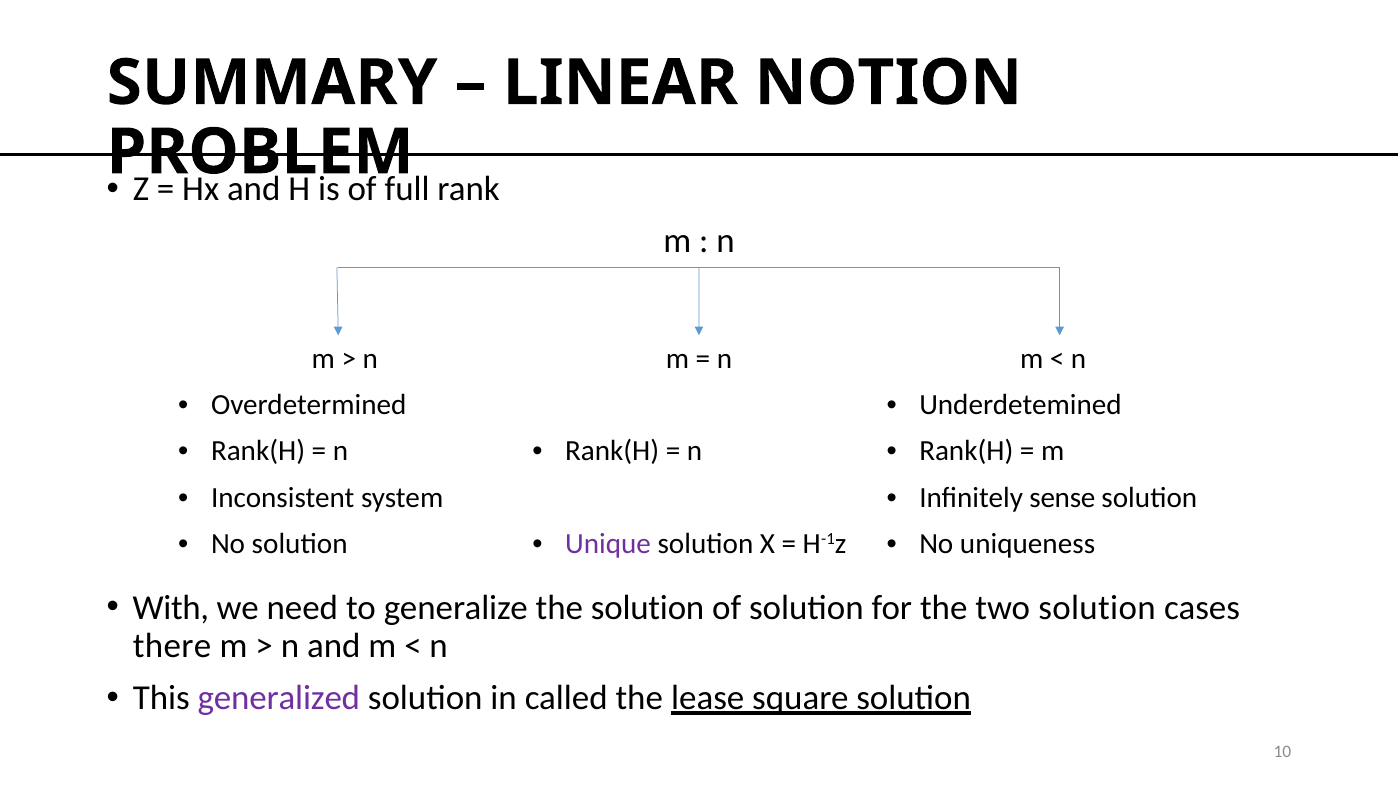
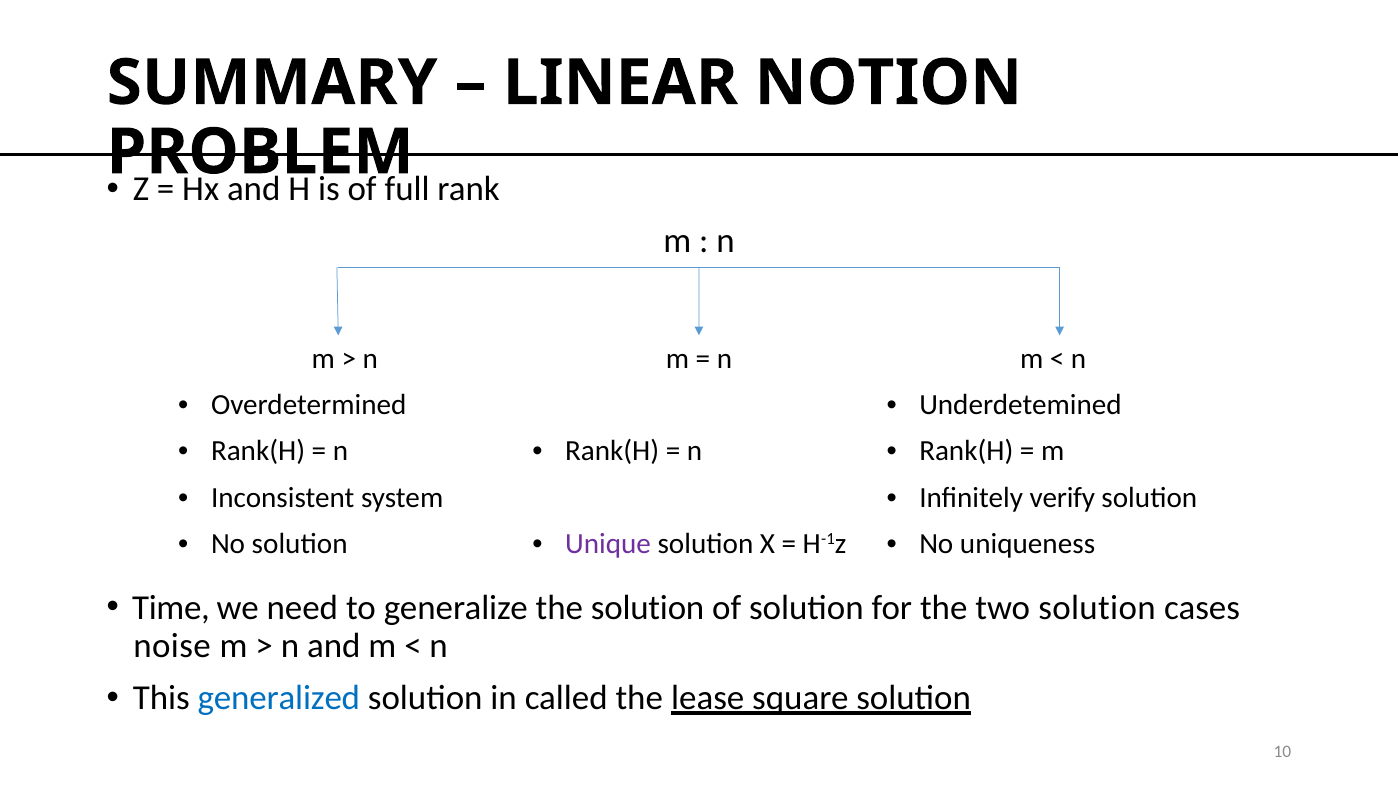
sense: sense -> verify
With: With -> Time
there: there -> noise
generalized colour: purple -> blue
